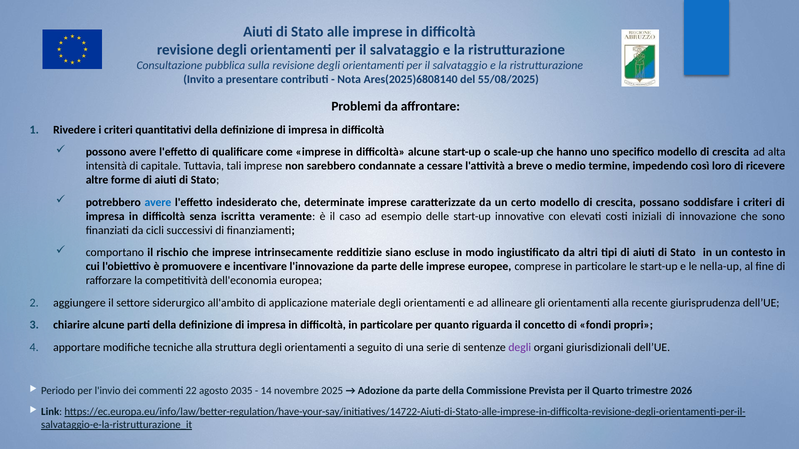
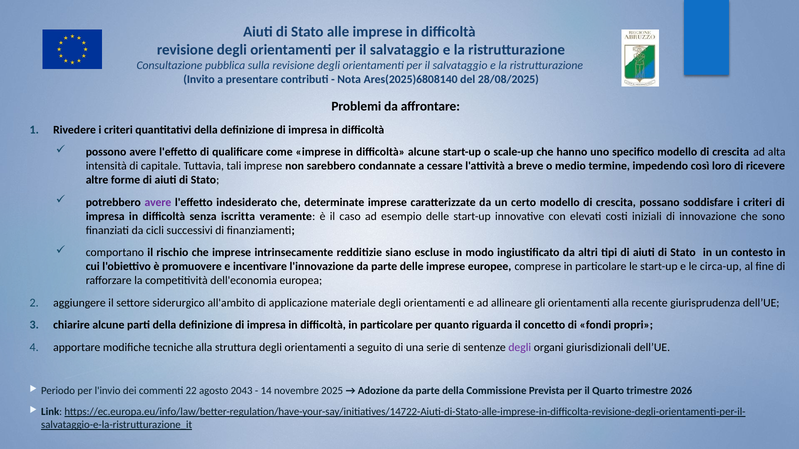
55/08/2025: 55/08/2025 -> 28/08/2025
avere at (158, 203) colour: blue -> purple
nella-up: nella-up -> circa-up
2035: 2035 -> 2043
